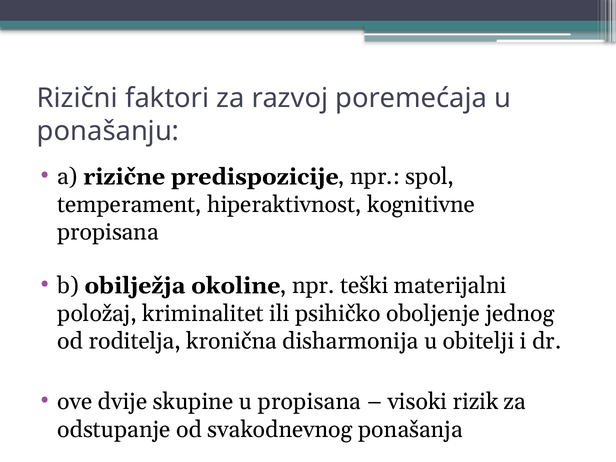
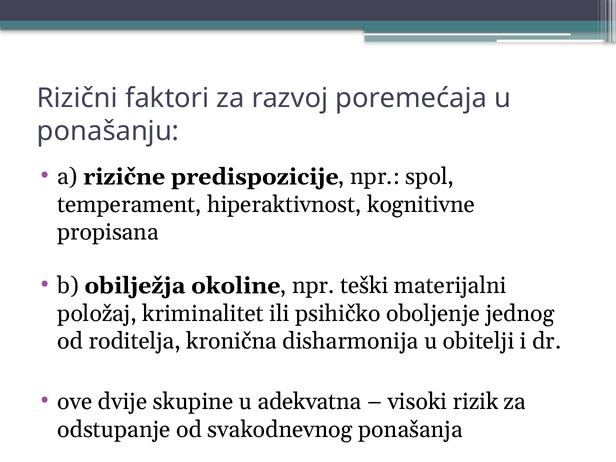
u propisana: propisana -> adekvatna
